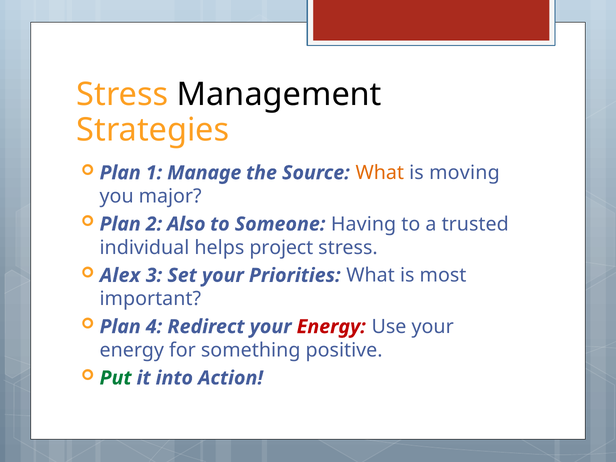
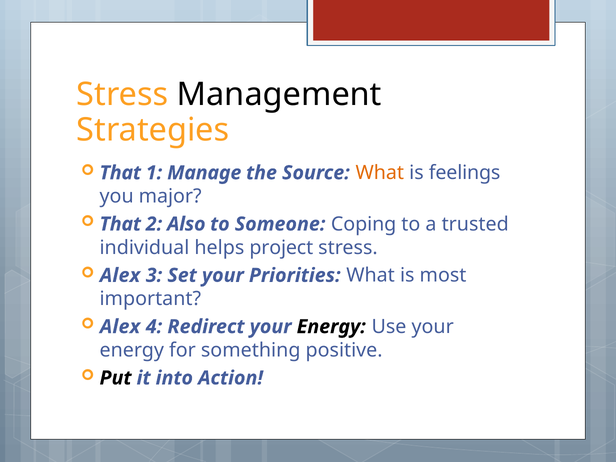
Plan at (120, 173): Plan -> That
moving: moving -> feelings
Plan at (120, 224): Plan -> That
Having: Having -> Coping
Plan at (120, 327): Plan -> Alex
Energy at (331, 327) colour: red -> black
Put colour: green -> black
